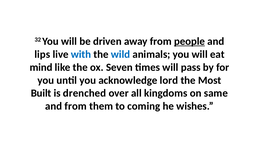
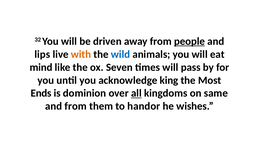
with colour: blue -> orange
lord: lord -> king
Built: Built -> Ends
drenched: drenched -> dominion
all underline: none -> present
coming: coming -> handor
